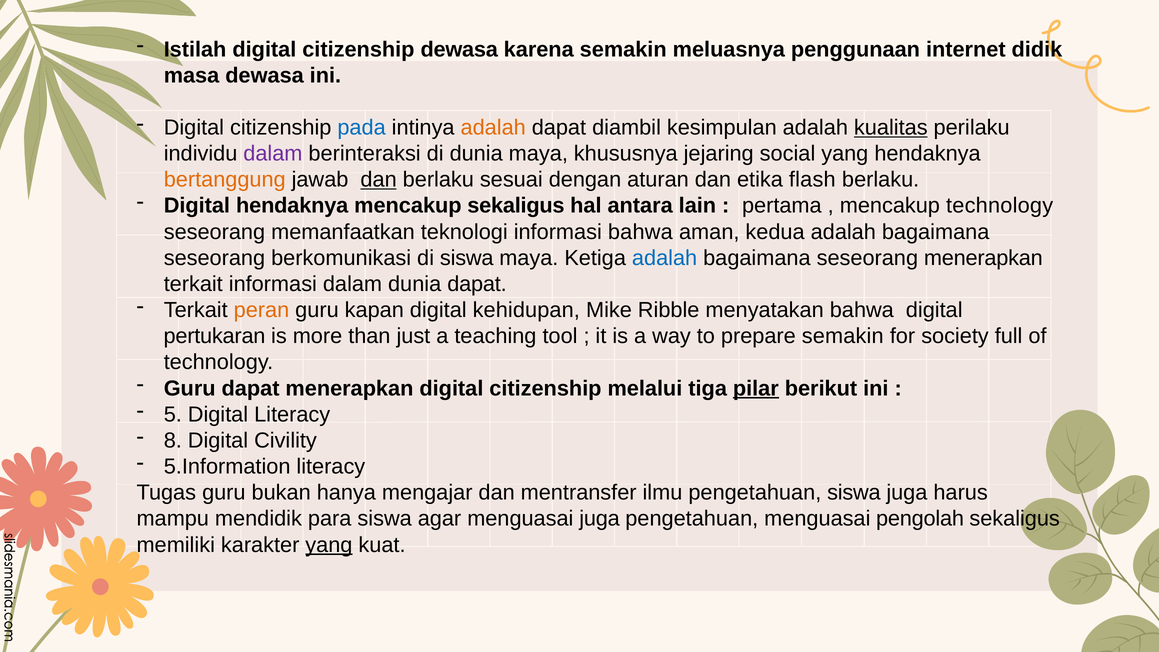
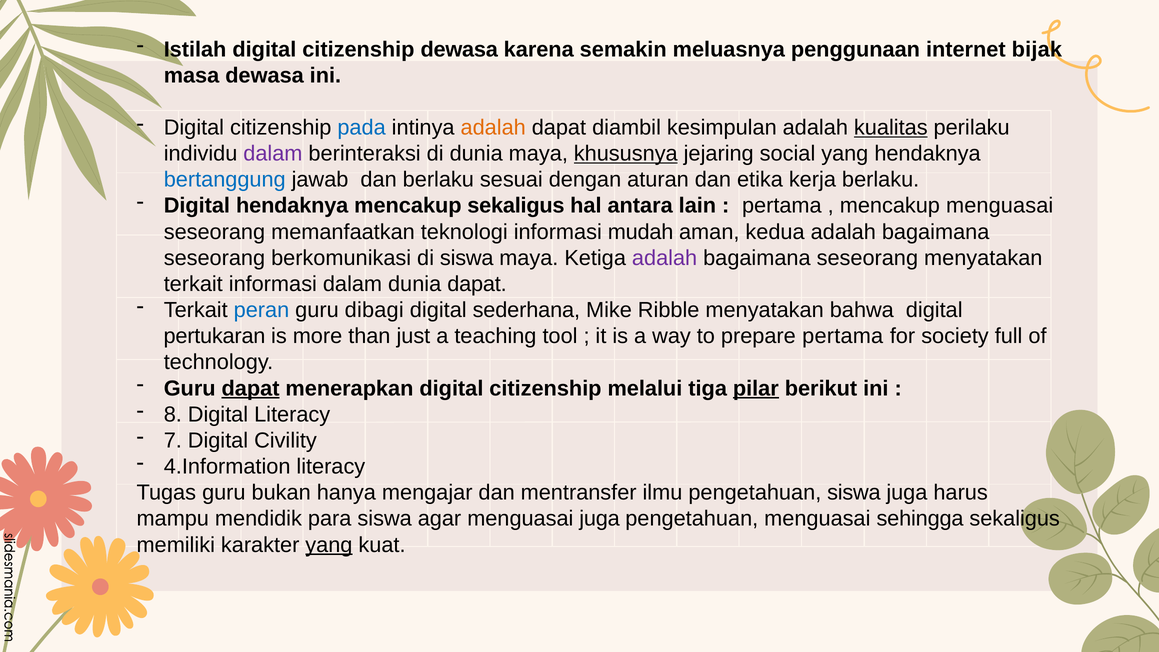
didik: didik -> bijak
khususnya underline: none -> present
bertanggung colour: orange -> blue
dan at (379, 180) underline: present -> none
flash: flash -> kerja
mencakup technology: technology -> menguasai
informasi bahwa: bahwa -> mudah
adalah at (665, 258) colour: blue -> purple
seseorang menerapkan: menerapkan -> menyatakan
peran colour: orange -> blue
kapan: kapan -> dibagi
kehidupan: kehidupan -> sederhana
prepare semakin: semakin -> pertama
dapat at (251, 388) underline: none -> present
5: 5 -> 8
8: 8 -> 7
5.Information: 5.Information -> 4.Information
pengolah: pengolah -> sehingga
